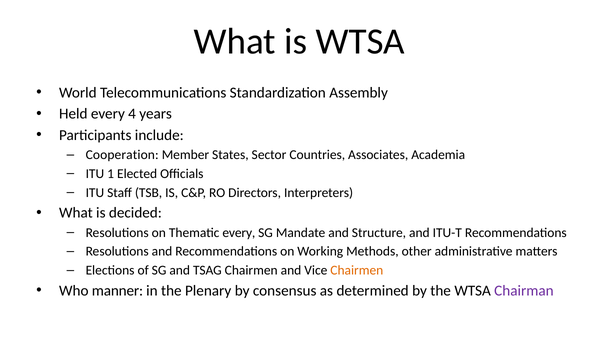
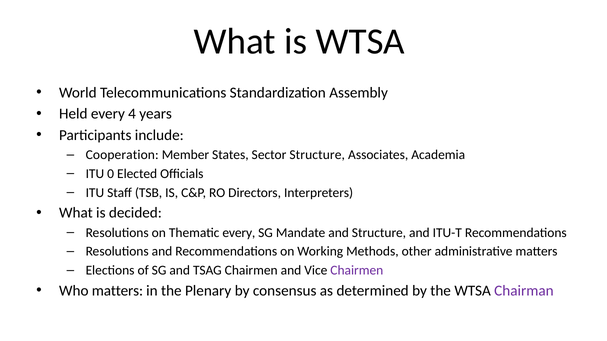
Sector Countries: Countries -> Structure
1: 1 -> 0
Chairmen at (357, 271) colour: orange -> purple
Who manner: manner -> matters
